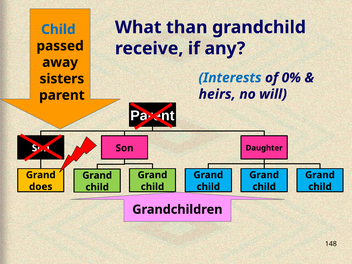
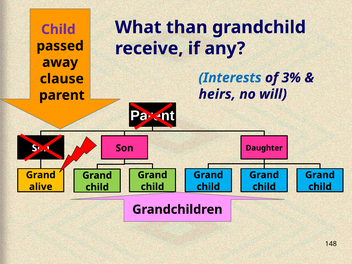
Child at (58, 29) colour: blue -> purple
0%: 0% -> 3%
sisters: sisters -> clause
does: does -> alive
